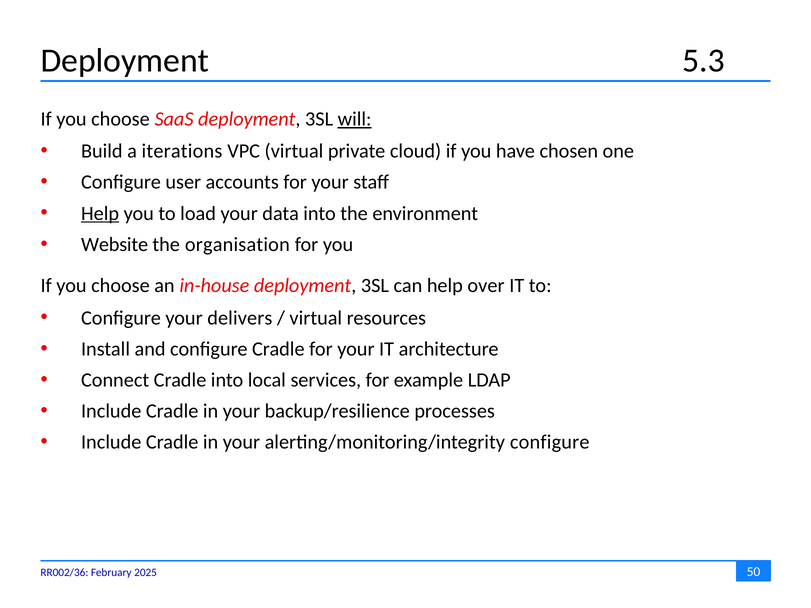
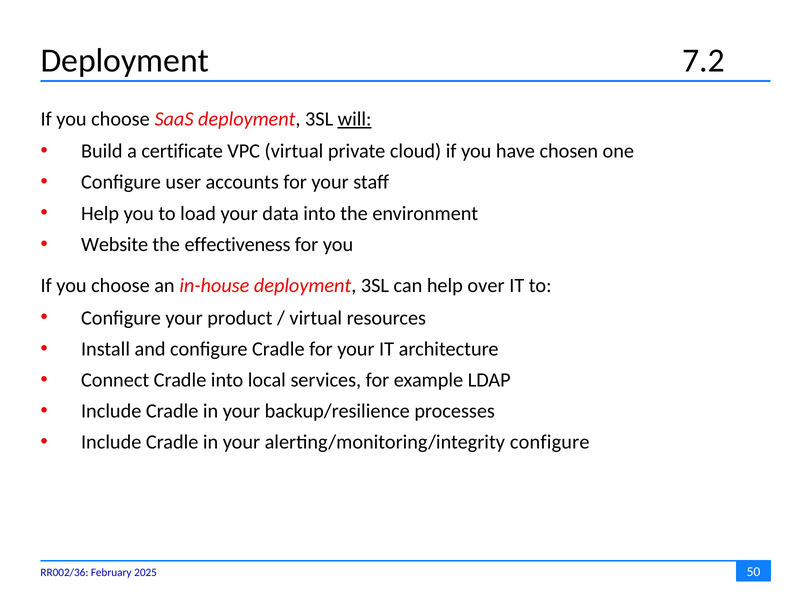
5.3: 5.3 -> 7.2
iterations: iterations -> certificate
Help at (100, 213) underline: present -> none
organisation: organisation -> effectiveness
delivers: delivers -> product
